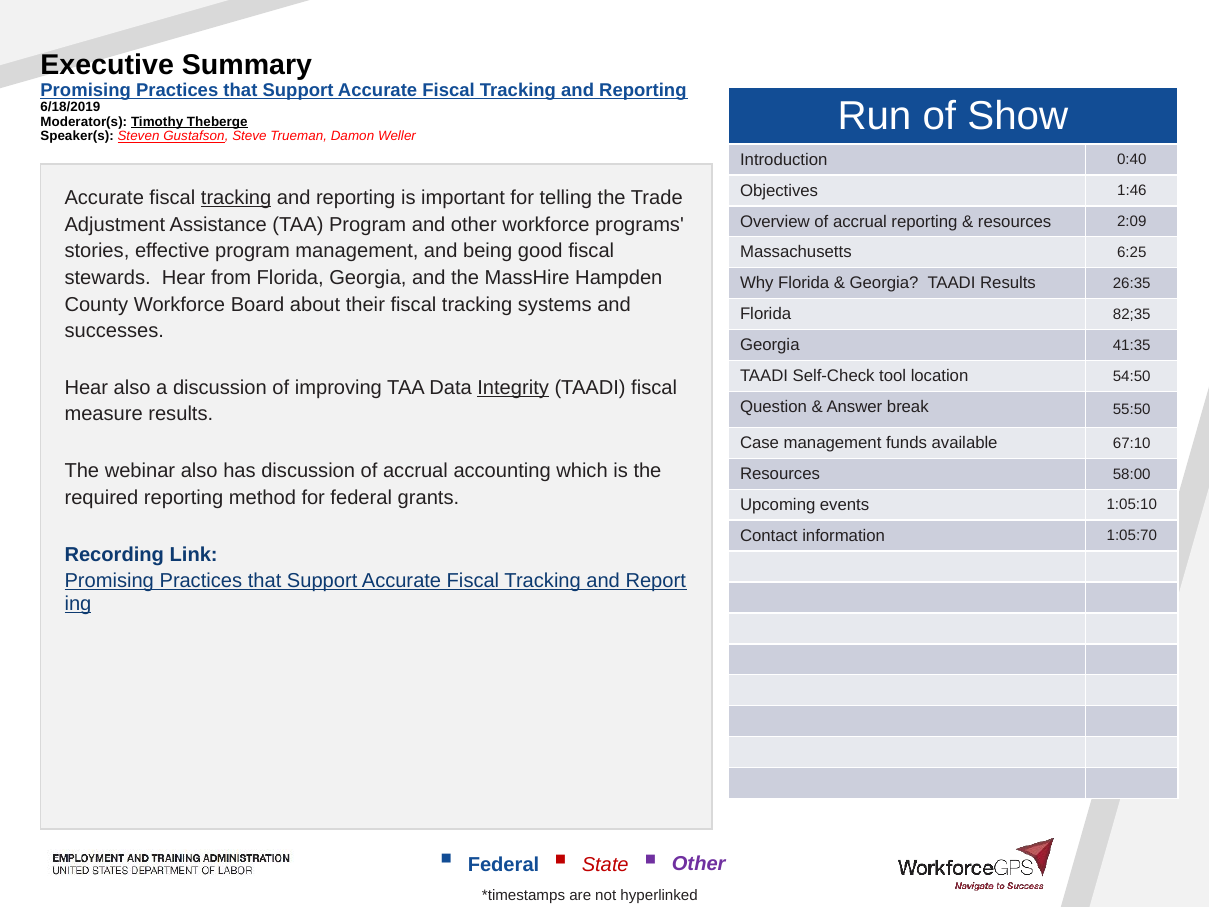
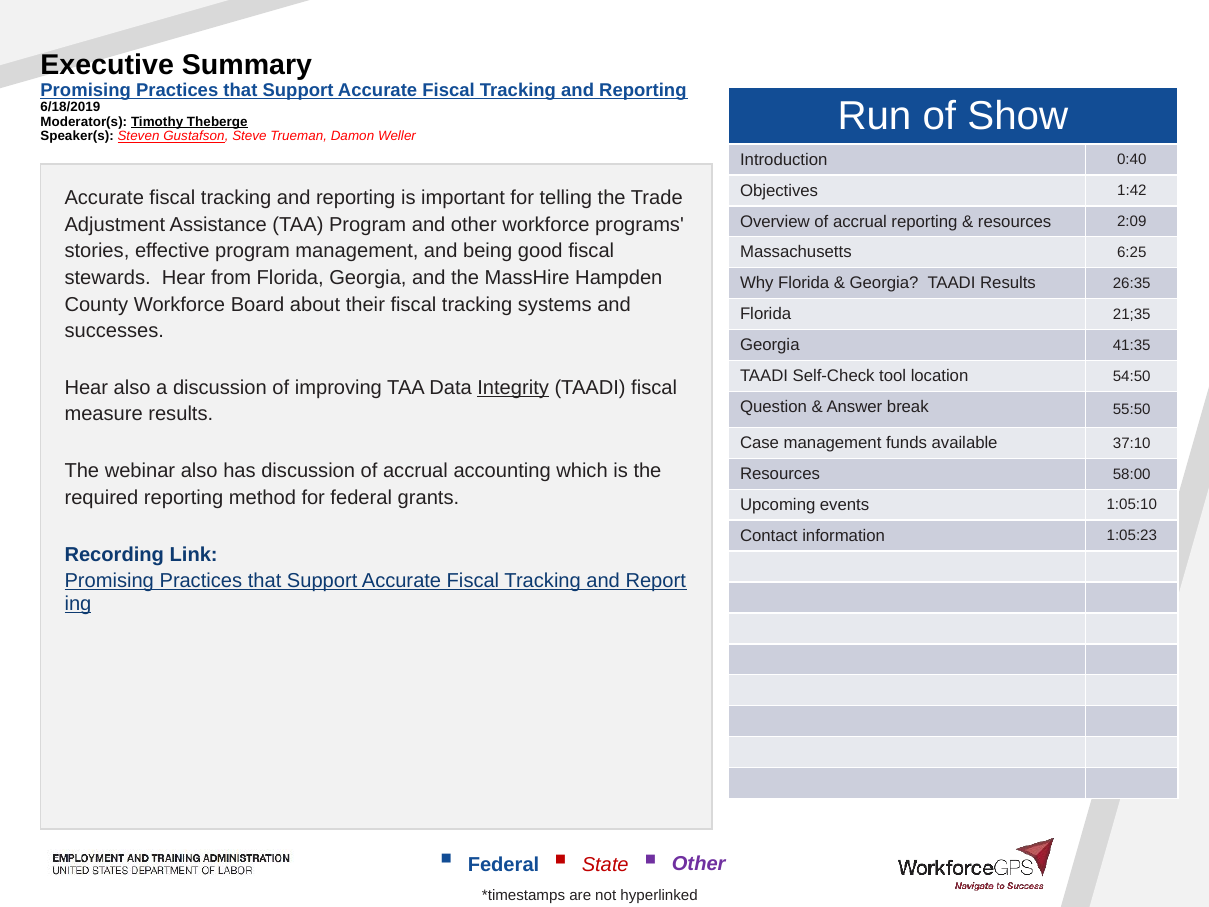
1:46: 1:46 -> 1:42
tracking at (236, 198) underline: present -> none
82;35: 82;35 -> 21;35
67:10: 67:10 -> 37:10
1:05:70: 1:05:70 -> 1:05:23
